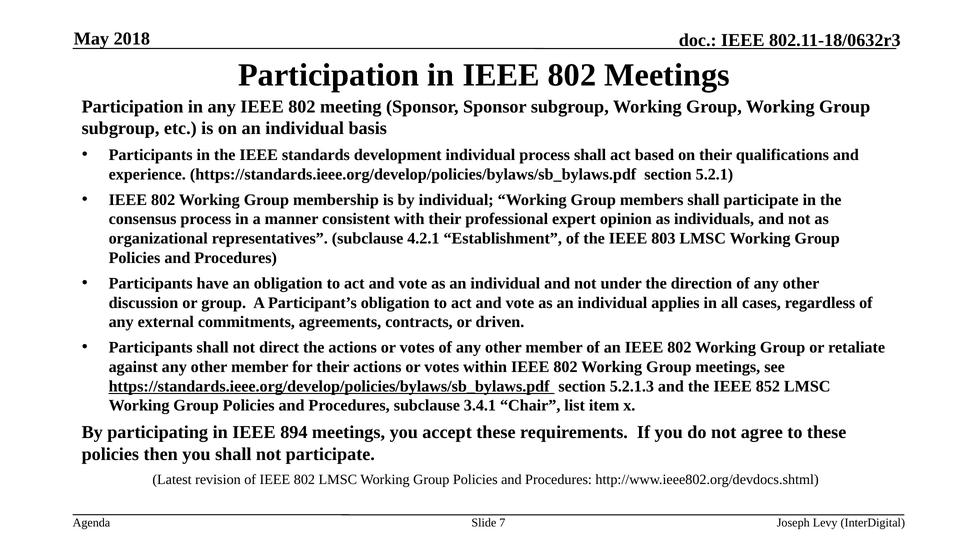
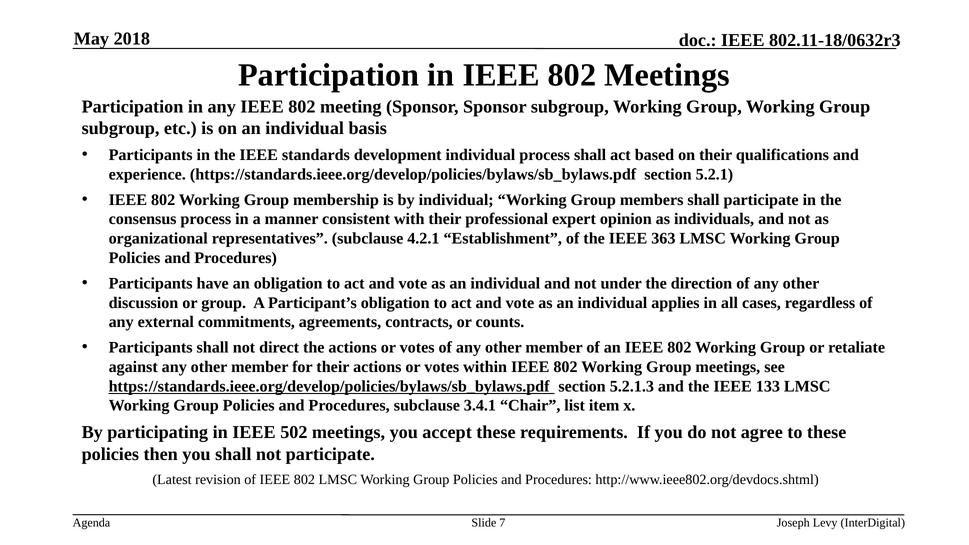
803: 803 -> 363
driven: driven -> counts
852: 852 -> 133
894: 894 -> 502
